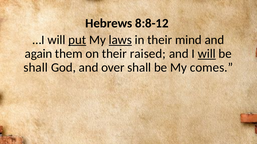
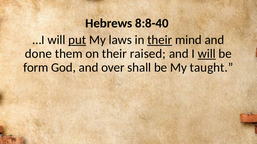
8:8-12: 8:8-12 -> 8:8-40
laws underline: present -> none
their at (160, 40) underline: none -> present
again: again -> done
shall at (36, 68): shall -> form
comes: comes -> taught
